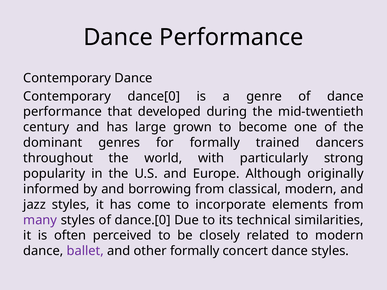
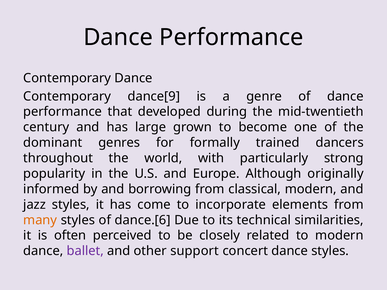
dance[0: dance[0 -> dance[9
many colour: purple -> orange
dance.[0: dance.[0 -> dance.[6
other formally: formally -> support
